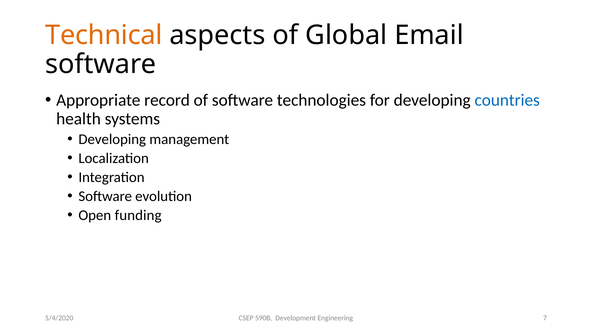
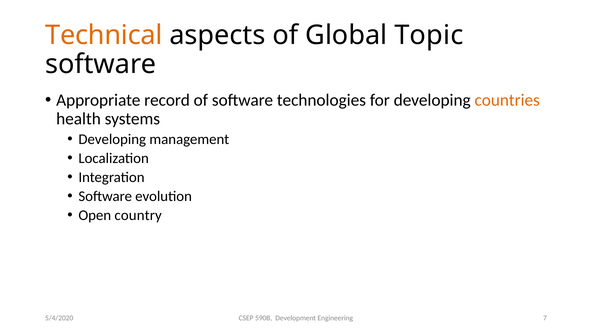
Email: Email -> Topic
countries colour: blue -> orange
funding: funding -> country
